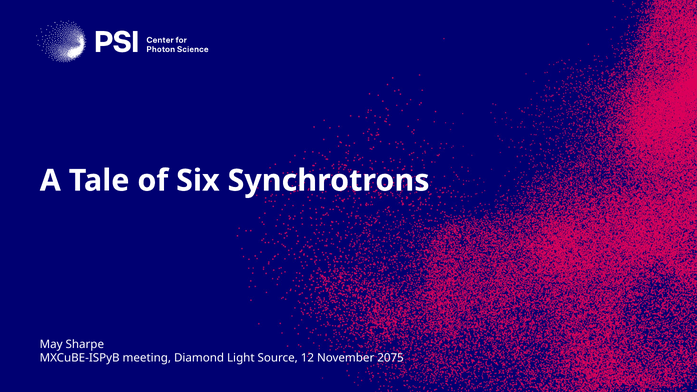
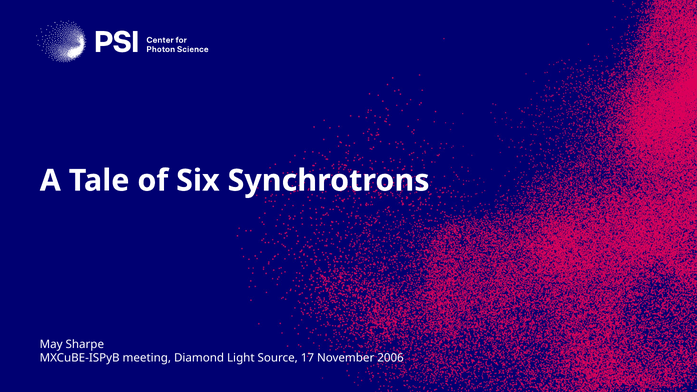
12: 12 -> 17
2075: 2075 -> 2006
